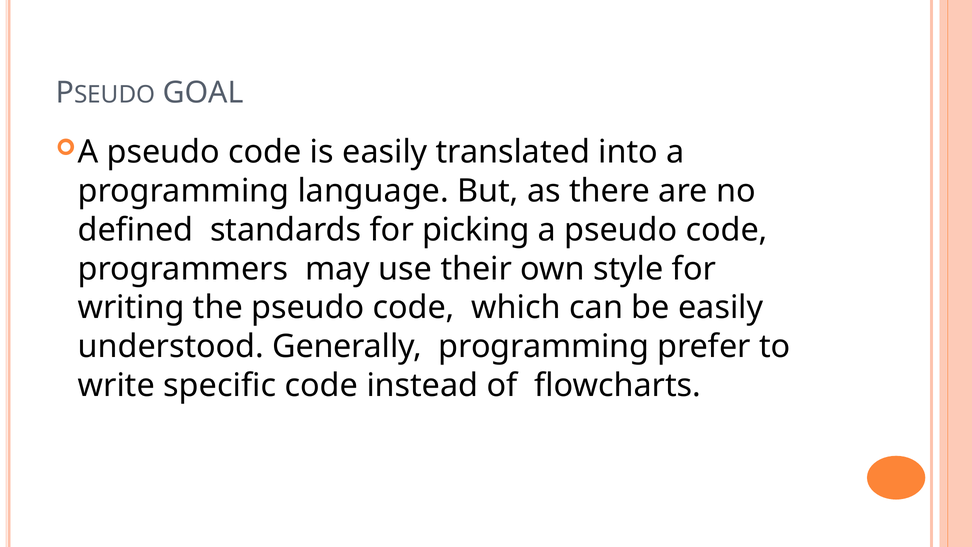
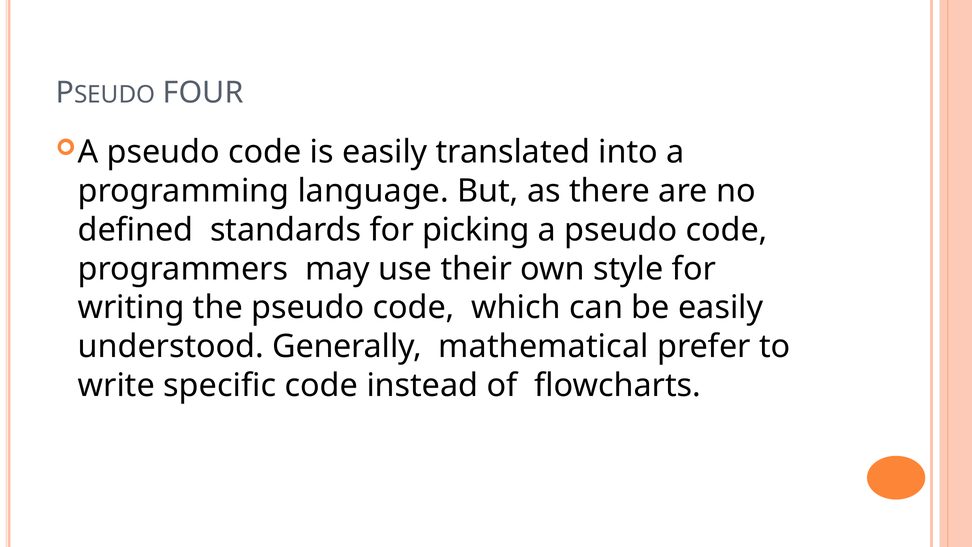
GOAL: GOAL -> FOUR
Generally programming: programming -> mathematical
